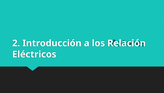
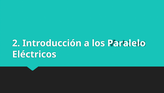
Relación: Relación -> Paralelo
